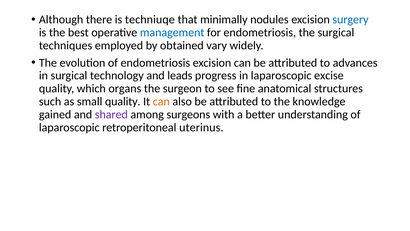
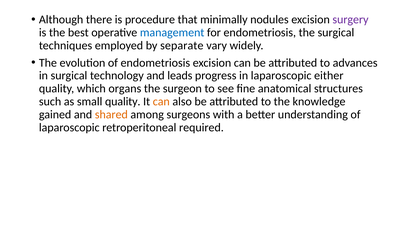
techniuqe: techniuqe -> procedure
surgery colour: blue -> purple
obtained: obtained -> separate
excise: excise -> either
shared colour: purple -> orange
uterinus: uterinus -> required
